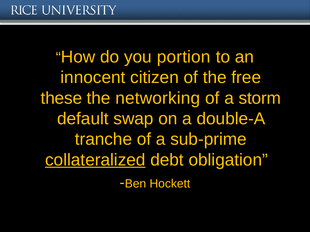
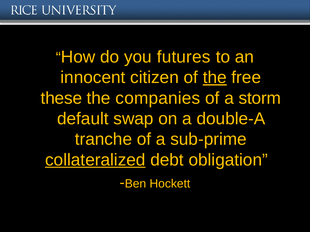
portion: portion -> futures
the at (215, 78) underline: none -> present
networking: networking -> companies
